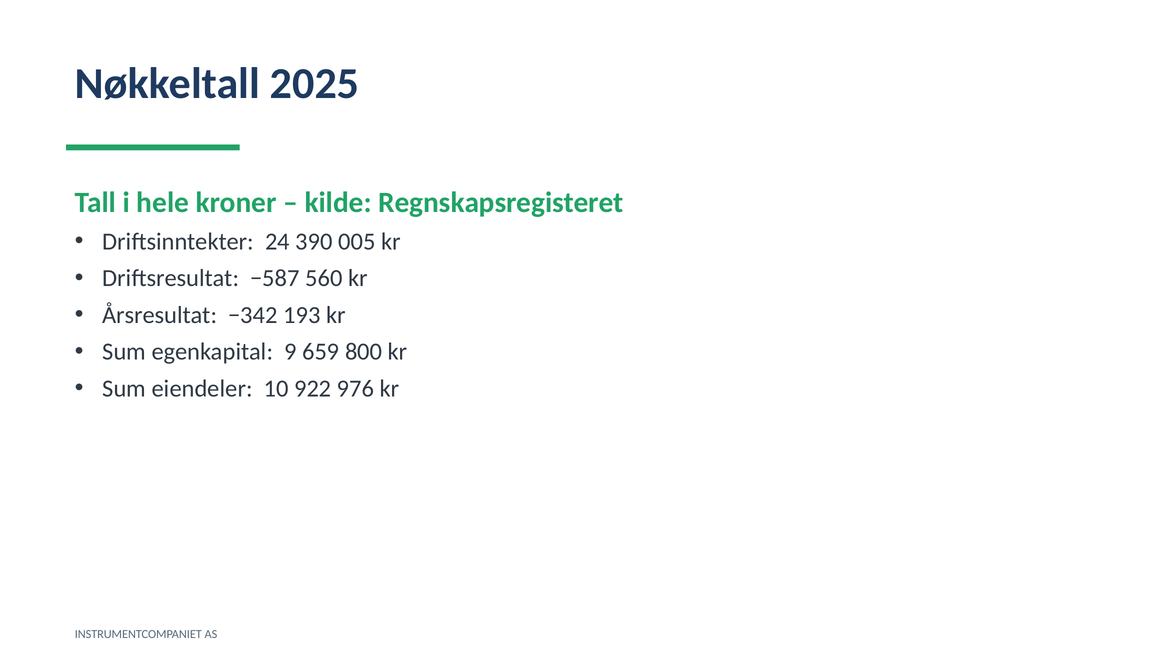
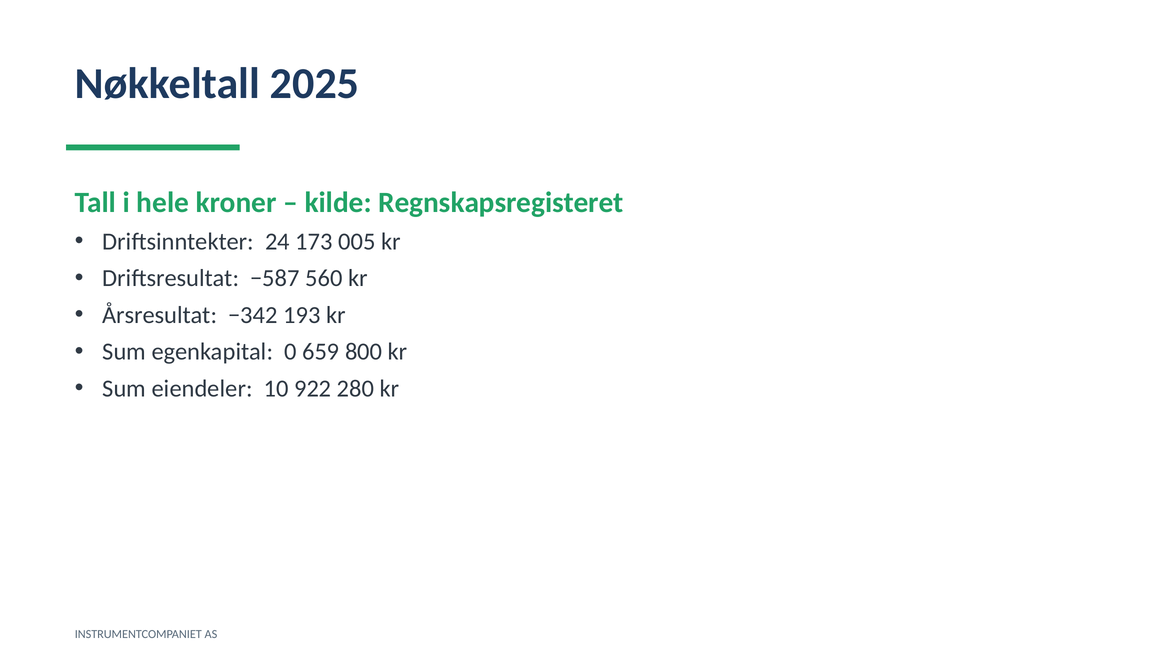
390: 390 -> 173
9: 9 -> 0
976: 976 -> 280
